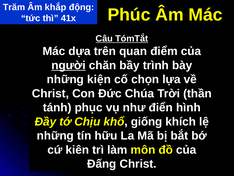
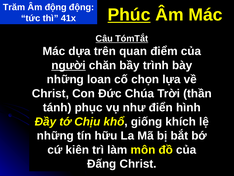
Âm khắp: khắp -> động
Phúc underline: none -> present
kiện: kiện -> loan
